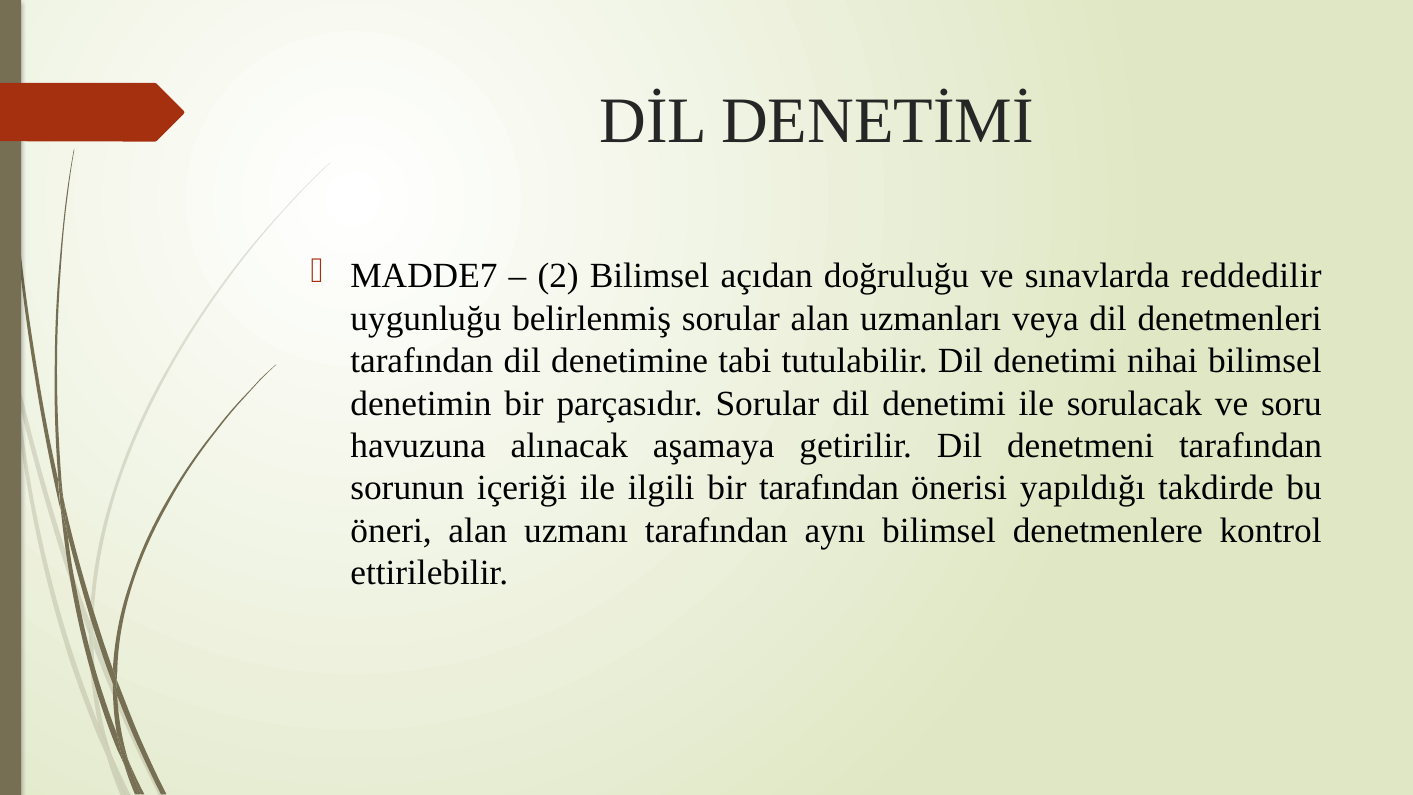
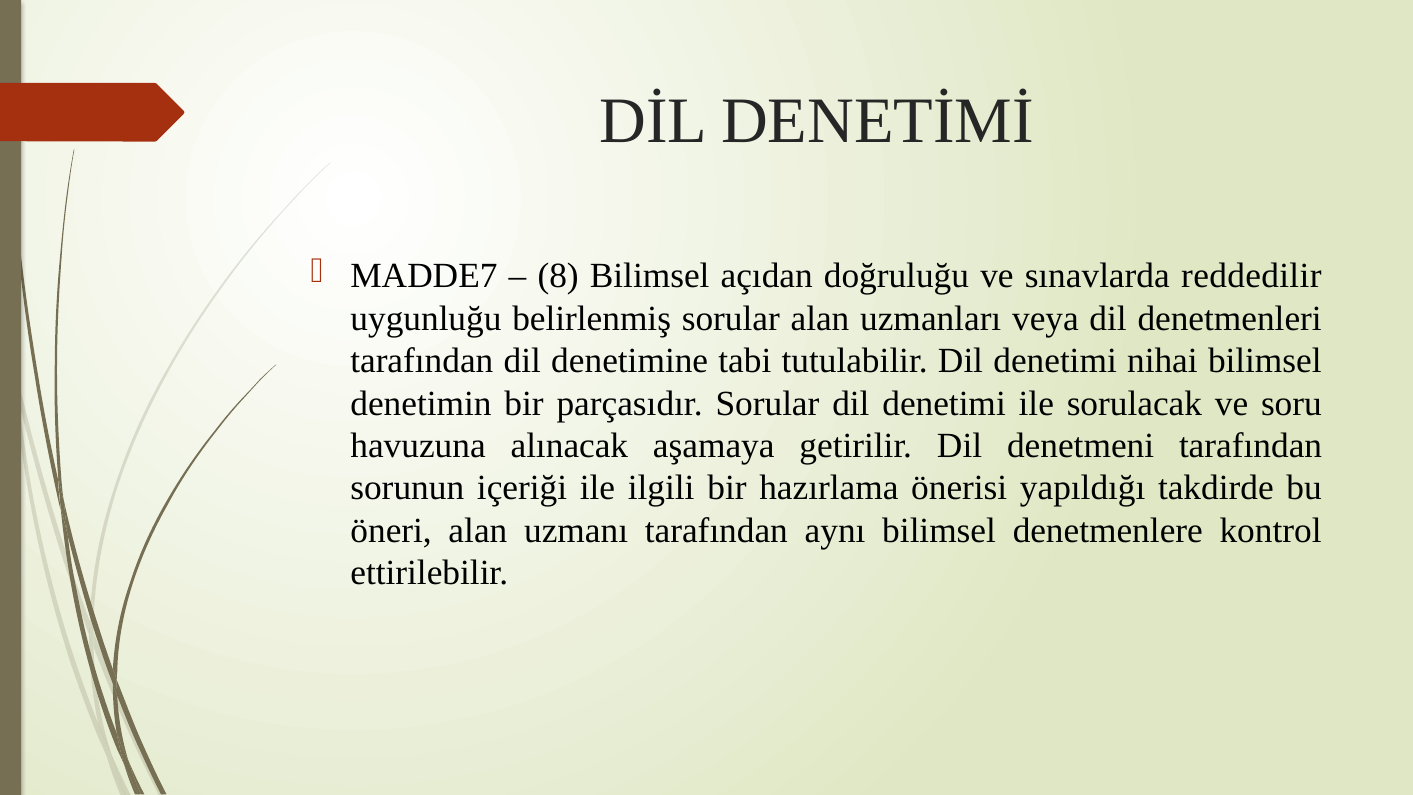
2: 2 -> 8
bir tarafından: tarafından -> hazırlama
